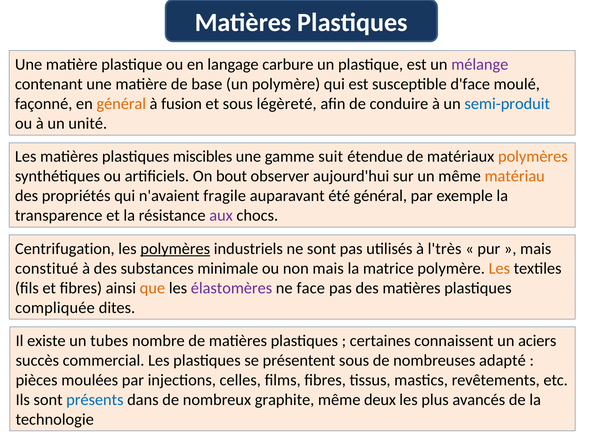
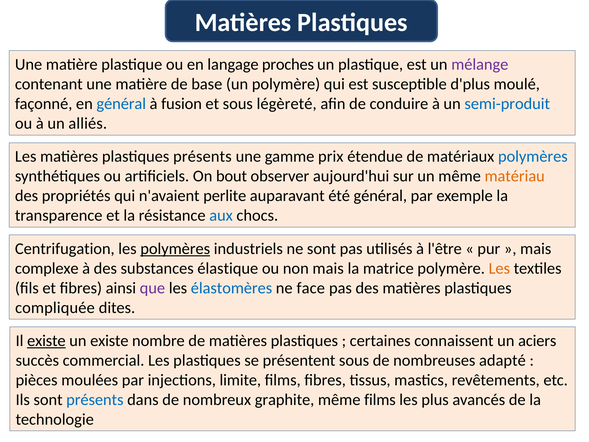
carbure: carbure -> proches
d'face: d'face -> d'plus
général at (121, 104) colour: orange -> blue
unité: unité -> alliés
plastiques miscibles: miscibles -> présents
suit: suit -> prix
polymères at (533, 157) colour: orange -> blue
fragile: fragile -> perlite
aux colour: purple -> blue
l'très: l'très -> l'être
constitué: constitué -> complexe
minimale: minimale -> élastique
que colour: orange -> purple
élastomères colour: purple -> blue
existe at (46, 341) underline: none -> present
un tubes: tubes -> existe
celles: celles -> limite
même deux: deux -> films
